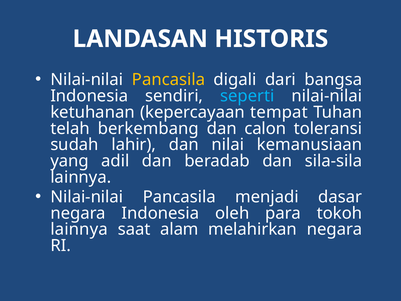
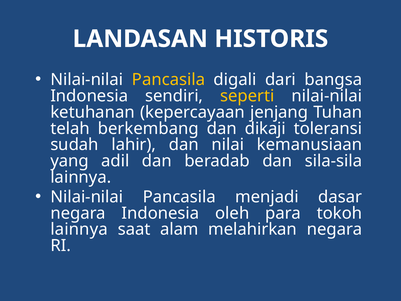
seperti colour: light blue -> yellow
tempat: tempat -> jenjang
calon: calon -> dikaji
